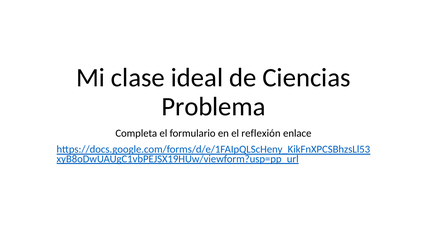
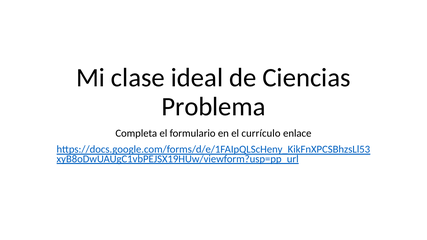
reflexión: reflexión -> currículo
